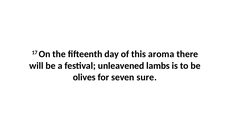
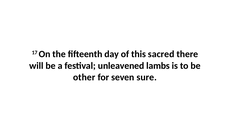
aroma: aroma -> sacred
olives: olives -> other
